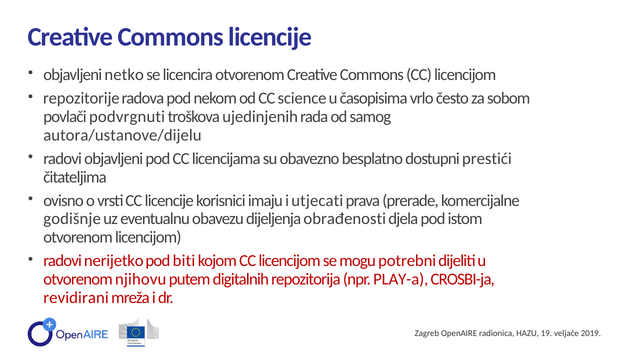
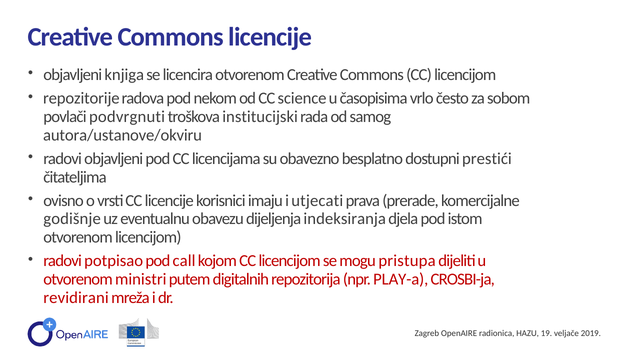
netko: netko -> knjiga
ujedinjenih: ujedinjenih -> institucijski
autora/ustanove/dijelu: autora/ustanove/dijelu -> autora/ustanove/okviru
obrađenosti: obrađenosti -> indeksiranja
nerijetko: nerijetko -> potpisao
biti: biti -> call
potrebni: potrebni -> pristupa
njihovu: njihovu -> ministri
